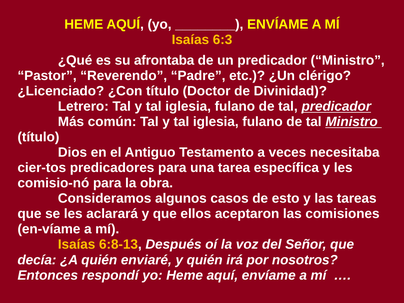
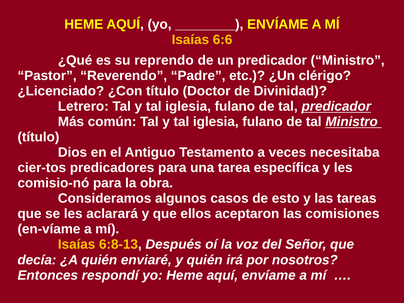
6:3: 6:3 -> 6:6
afrontaba: afrontaba -> reprendo
